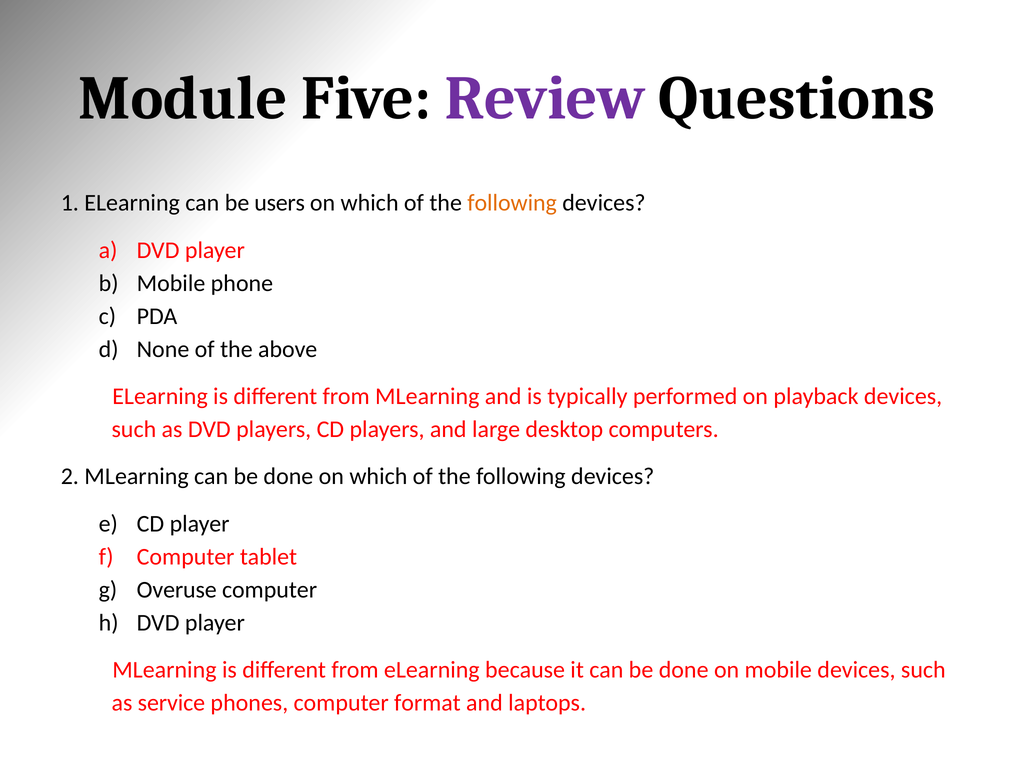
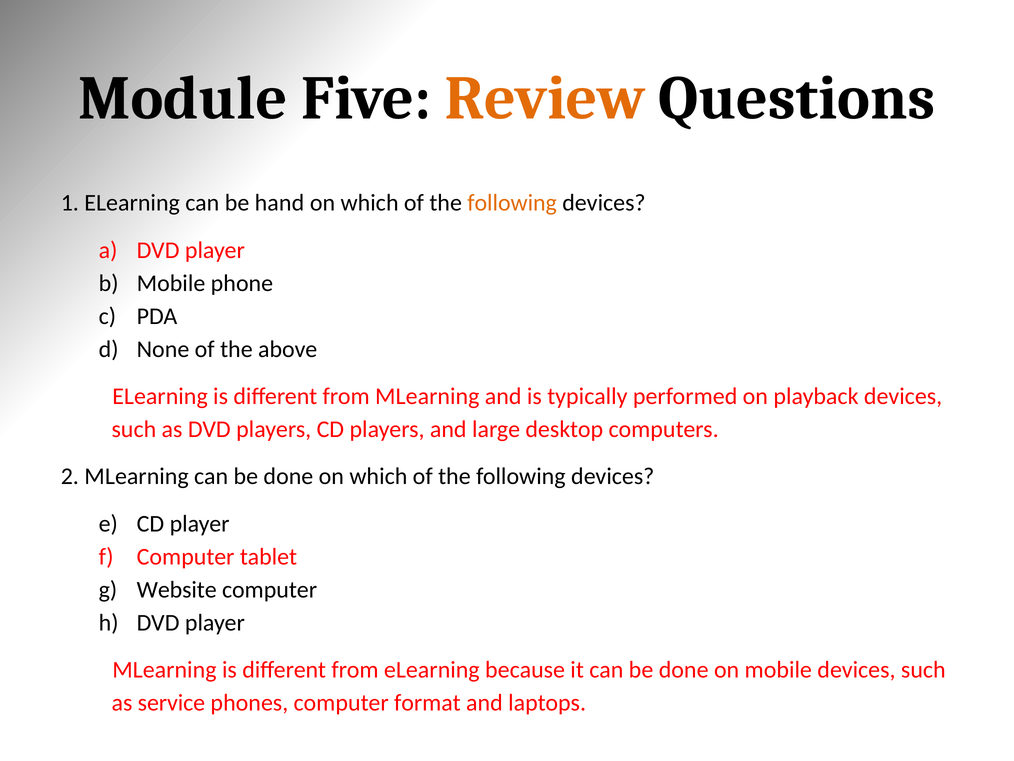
Review colour: purple -> orange
users: users -> hand
Overuse: Overuse -> Website
